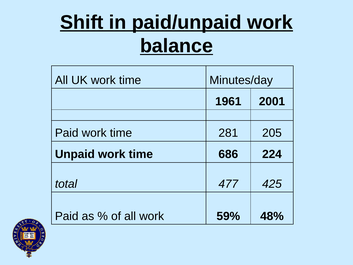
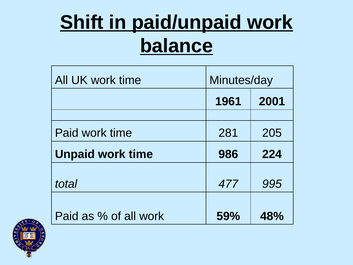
686: 686 -> 986
425: 425 -> 995
